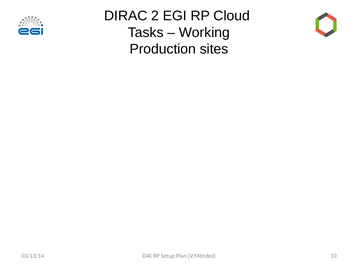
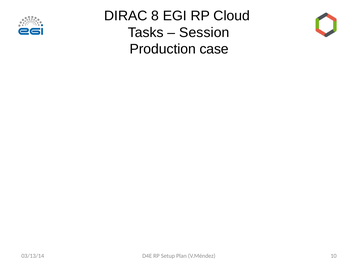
2: 2 -> 8
Working: Working -> Session
sites: sites -> case
